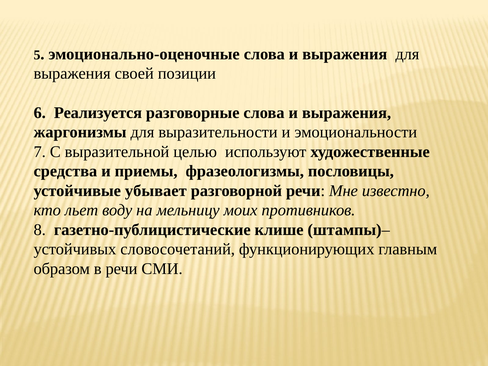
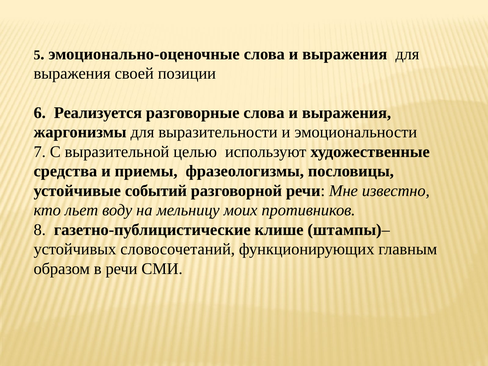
убывает: убывает -> событий
